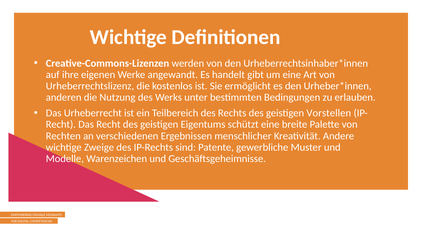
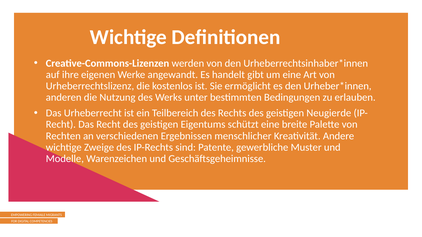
Vorstellen: Vorstellen -> Neugierde
